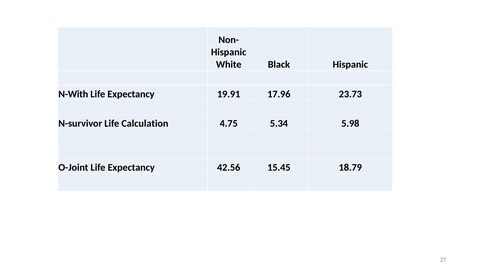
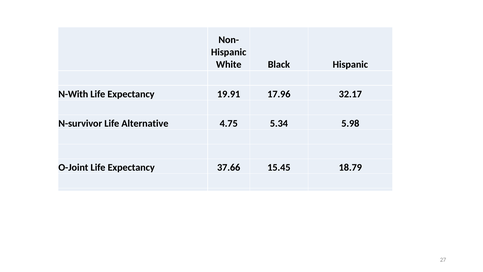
23.73: 23.73 -> 32.17
Calculation: Calculation -> Alternative
42.56: 42.56 -> 37.66
